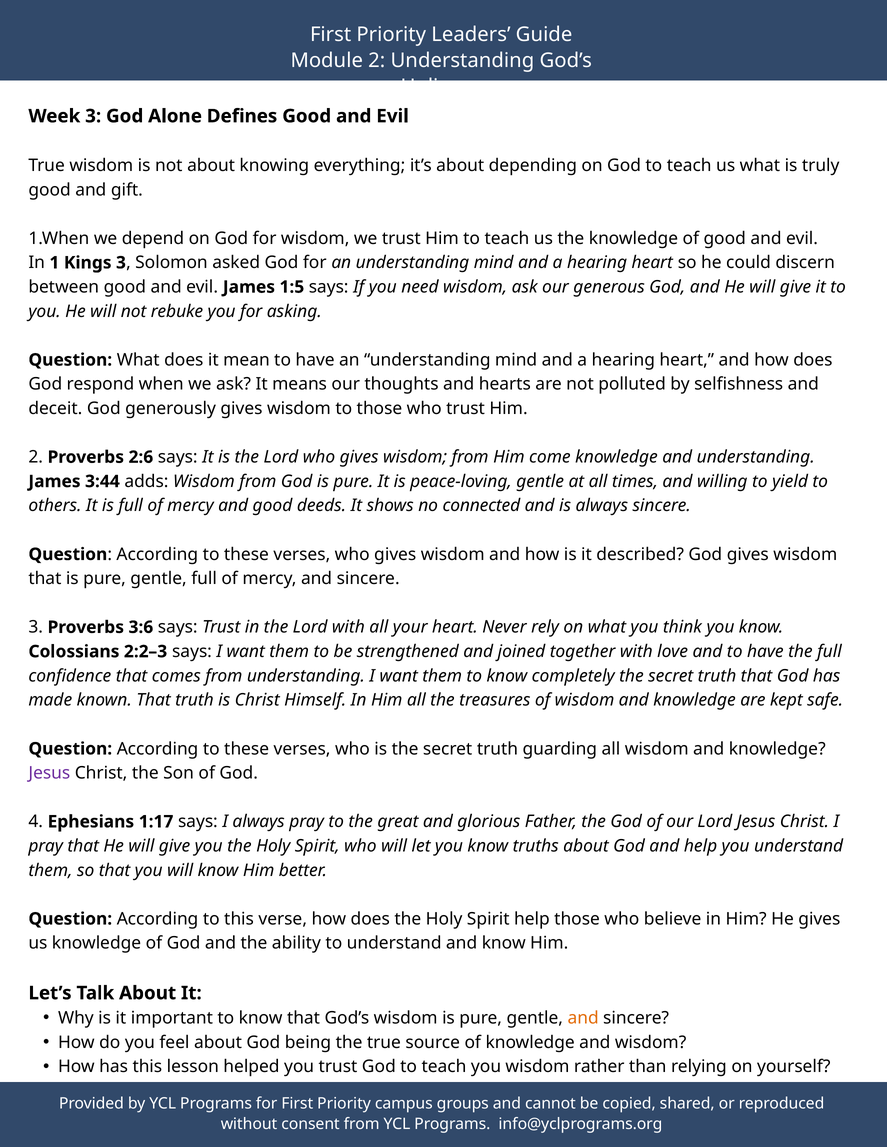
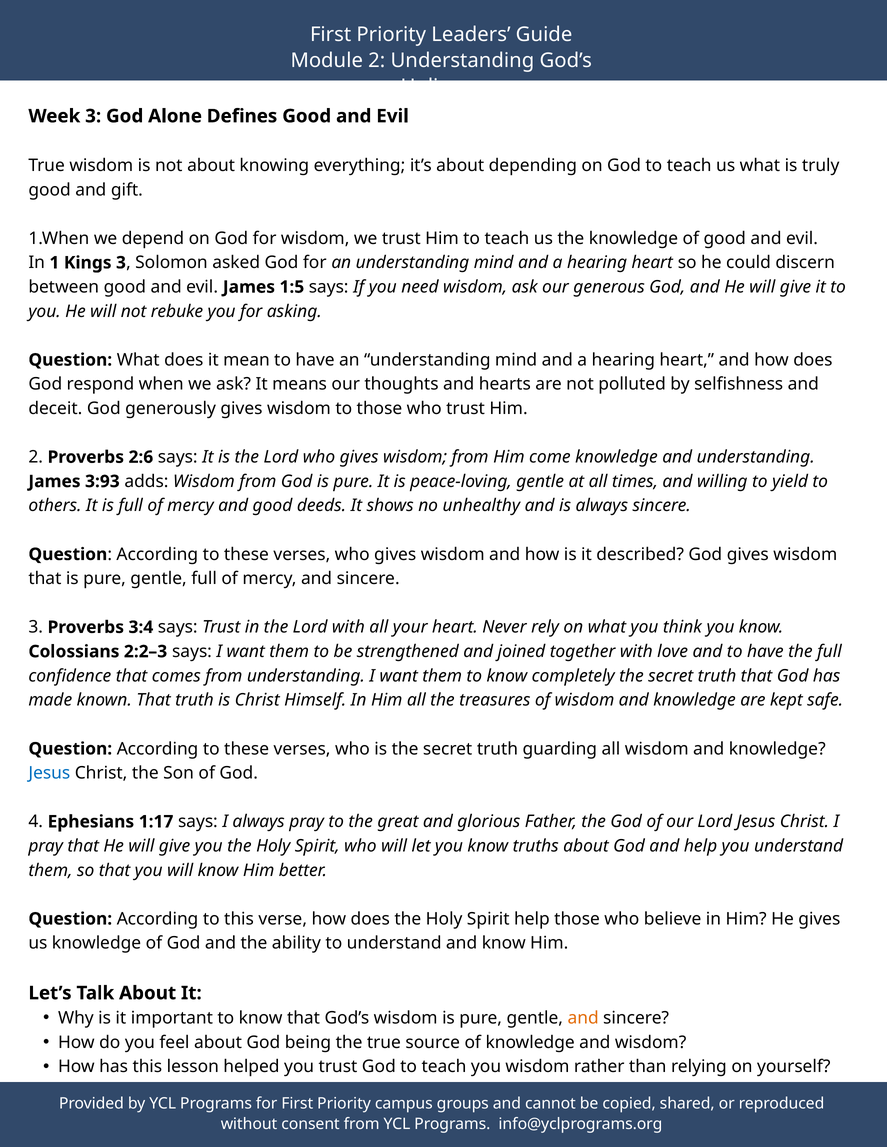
3:44: 3:44 -> 3:93
connected: connected -> unhealthy
3:6: 3:6 -> 3:4
Jesus at (49, 774) colour: purple -> blue
